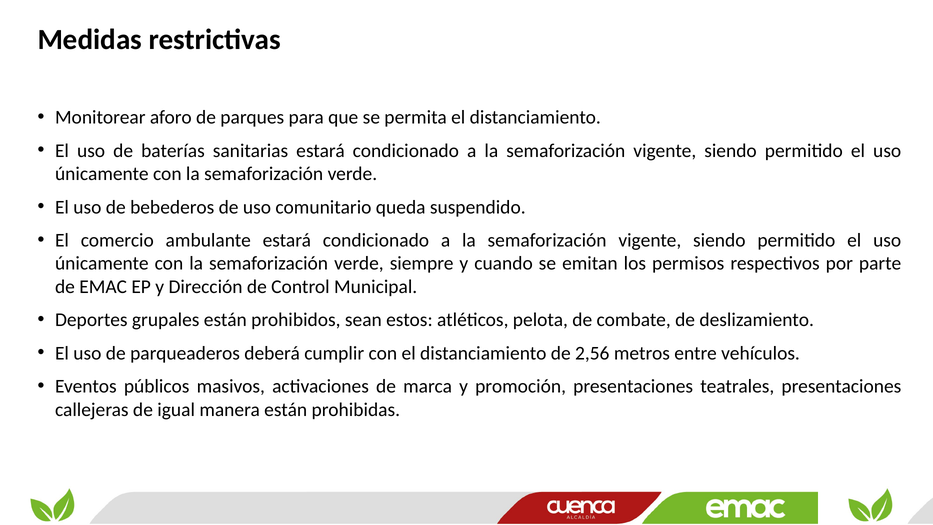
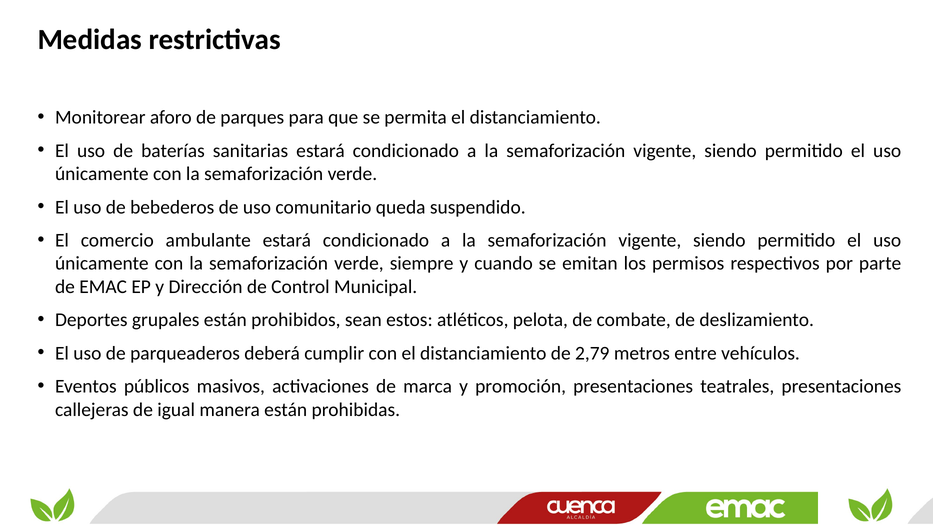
2,56: 2,56 -> 2,79
